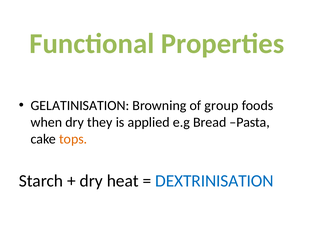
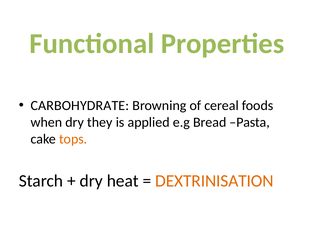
GELATINISATION: GELATINISATION -> CARBOHYDRATE
group: group -> cereal
DEXTRINISATION colour: blue -> orange
